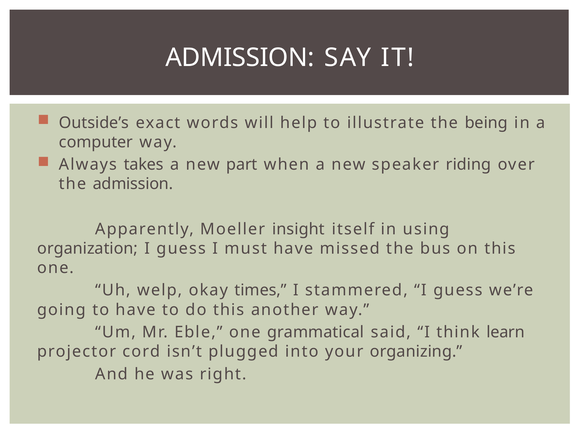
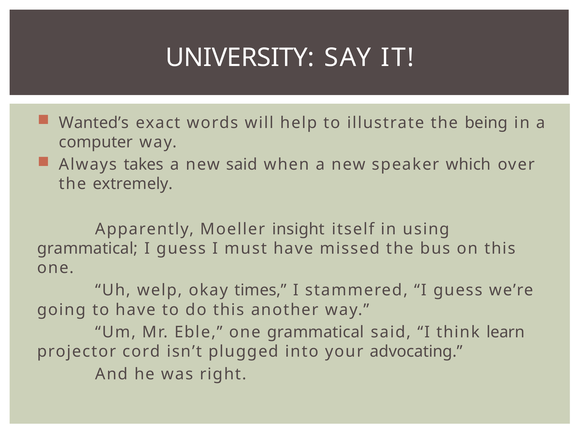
ADMISSION at (240, 58): ADMISSION -> UNIVERSITY
Outside’s: Outside’s -> Wanted’s
new part: part -> said
riding: riding -> which
the admission: admission -> extremely
organization at (88, 248): organization -> grammatical
organizing: organizing -> advocating
